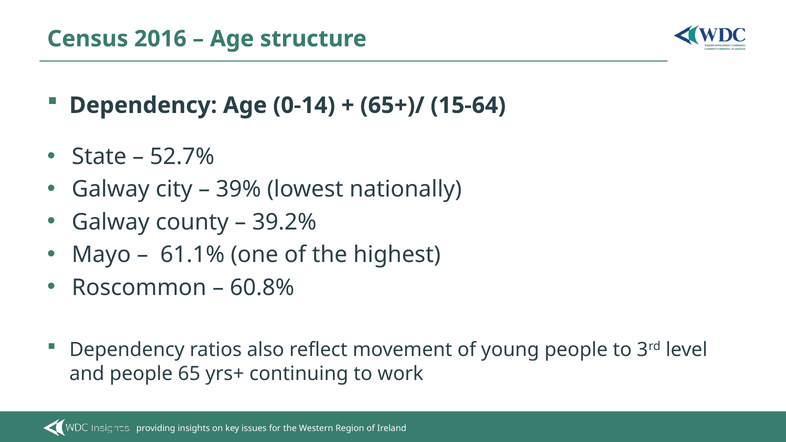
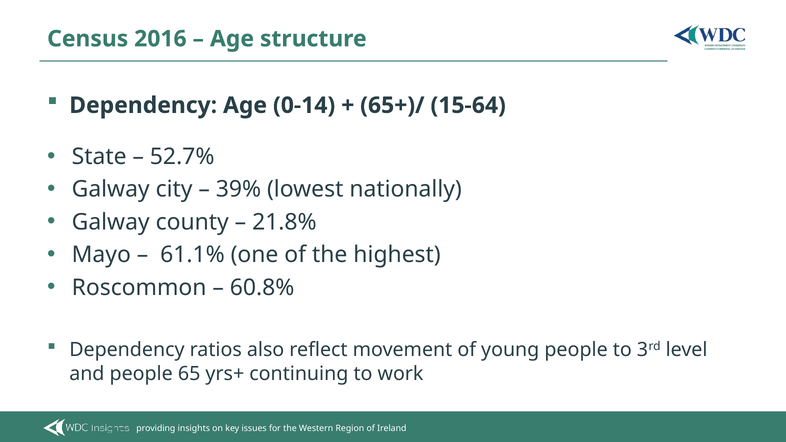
39.2%: 39.2% -> 21.8%
